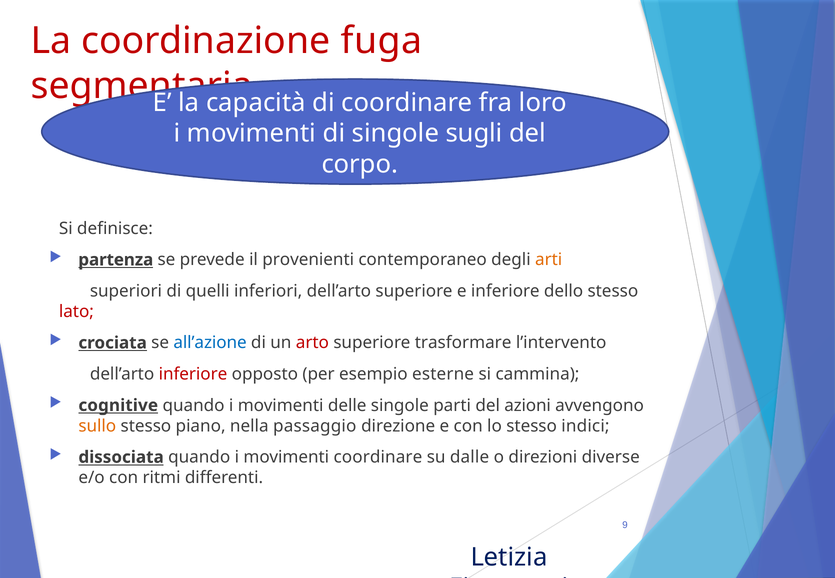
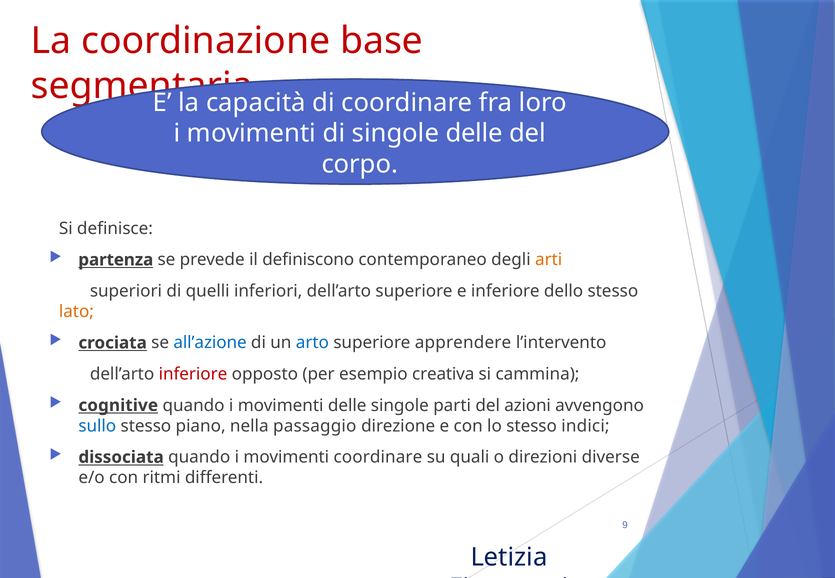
fuga: fuga -> base
singole sugli: sugli -> delle
provenienti: provenienti -> definiscono
lato colour: red -> orange
arto colour: red -> blue
trasformare: trasformare -> apprendere
esterne: esterne -> creativa
sullo colour: orange -> blue
dalle: dalle -> quali
